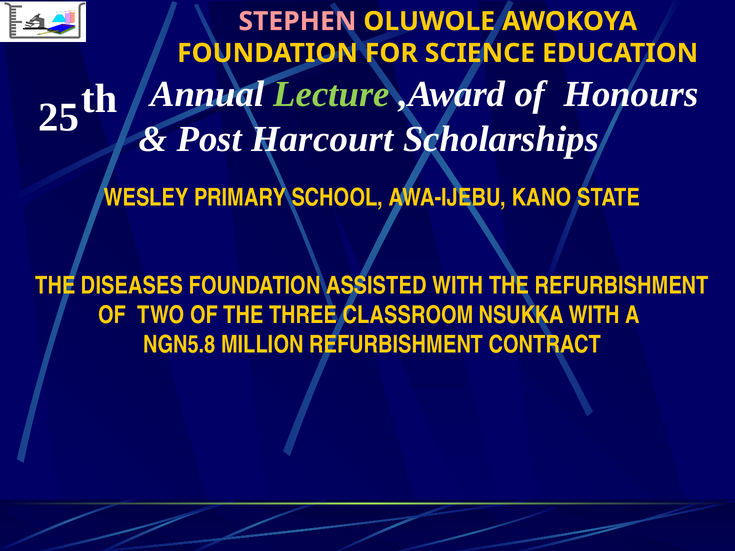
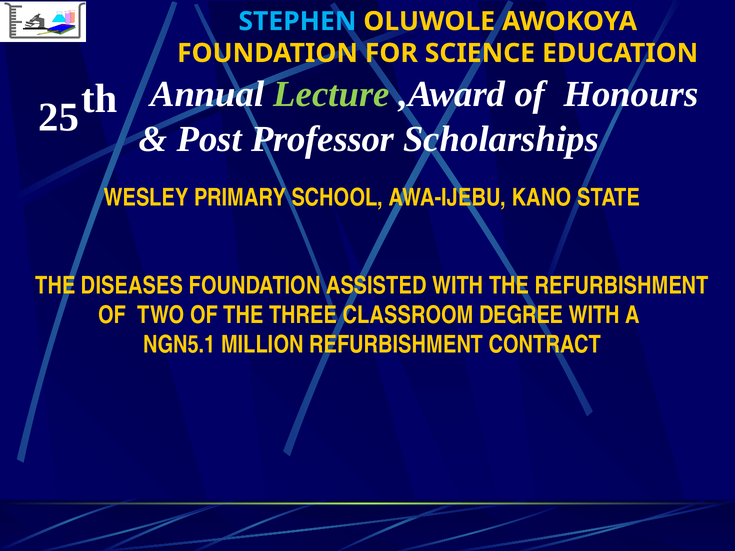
STEPHEN colour: pink -> light blue
Harcourt: Harcourt -> Professor
NSUKKA: NSUKKA -> DEGREE
NGN5.8: NGN5.8 -> NGN5.1
